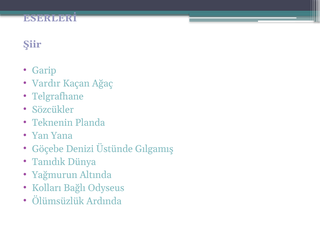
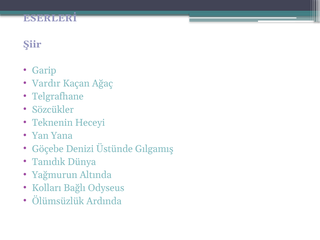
Planda: Planda -> Heceyi
